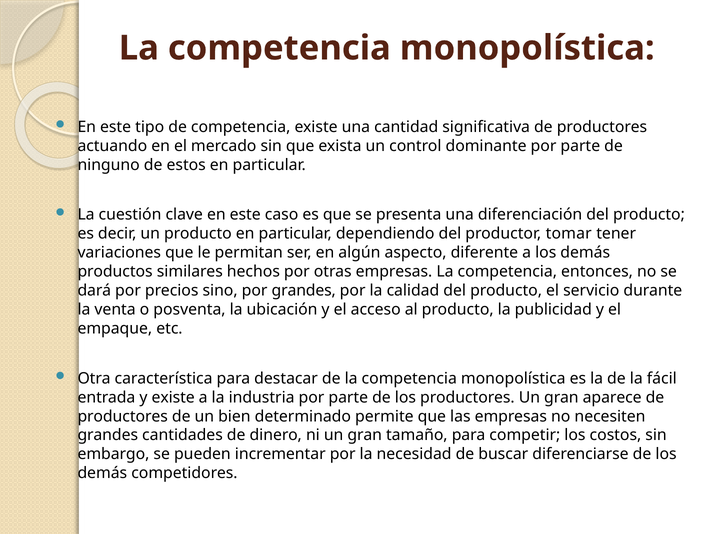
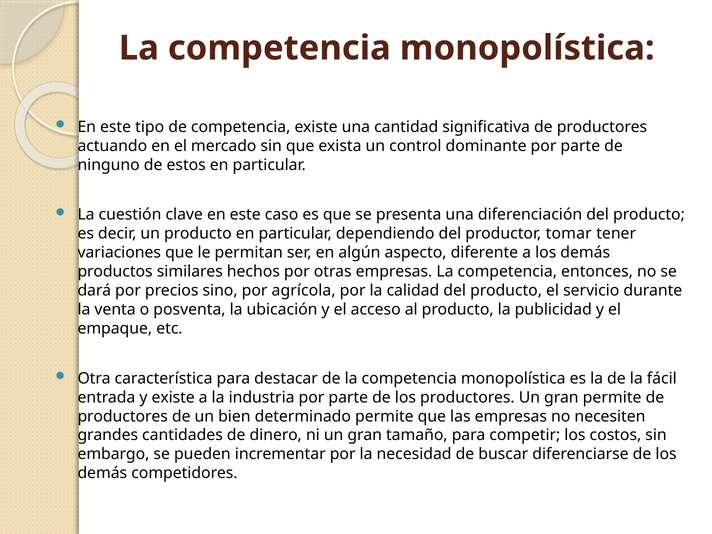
por grandes: grandes -> agrícola
gran aparece: aparece -> permite
